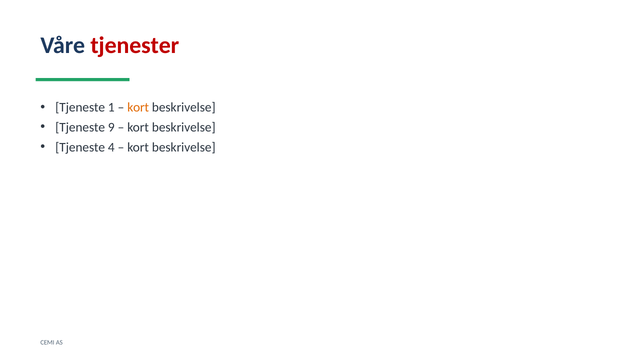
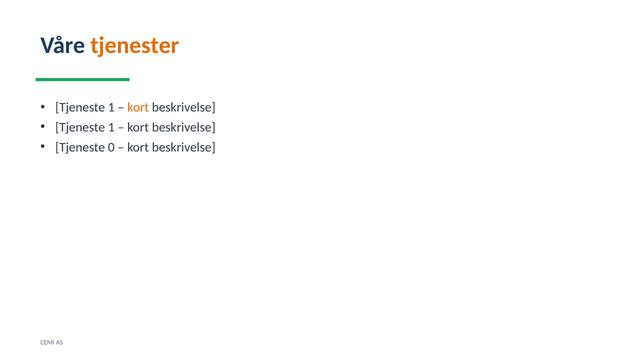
tjenester colour: red -> orange
9 at (111, 127): 9 -> 1
4: 4 -> 0
